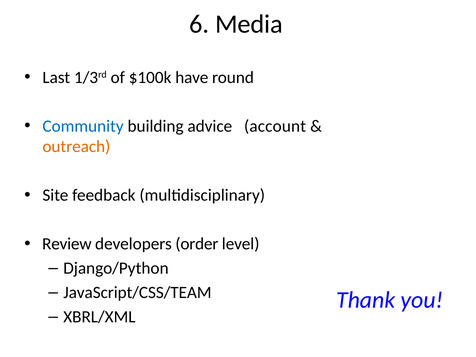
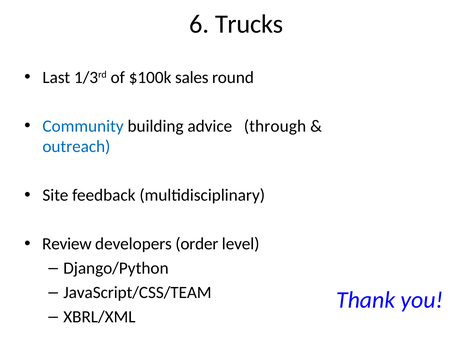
Media: Media -> Trucks
have: have -> sales
account: account -> through
outreach colour: orange -> blue
